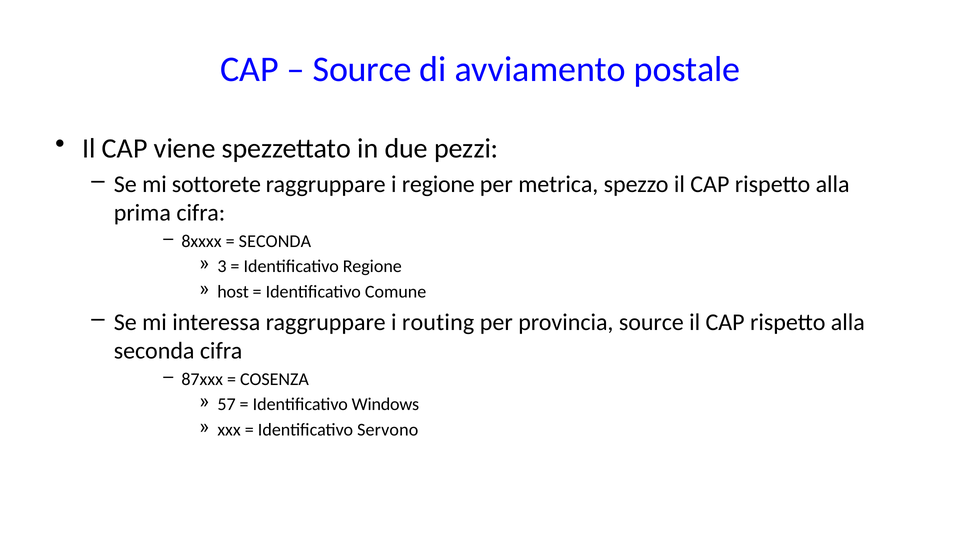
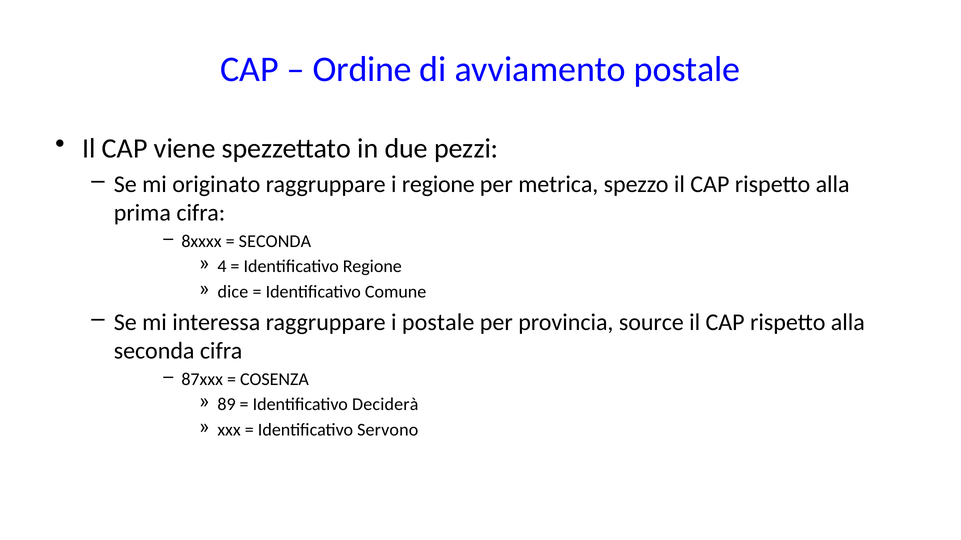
Source at (362, 69): Source -> Ordine
sottorete: sottorete -> originato
3: 3 -> 4
host: host -> dice
i routing: routing -> postale
57: 57 -> 89
Windows: Windows -> Deciderà
